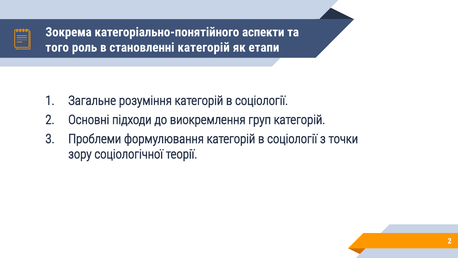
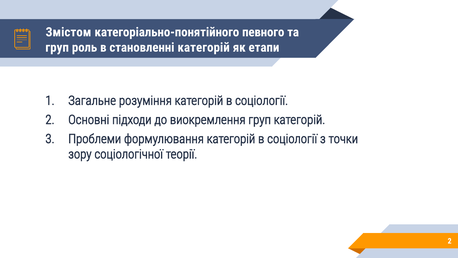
Зокрема: Зокрема -> Змістом
аспекти: аспекти -> певного
того at (57, 47): того -> груп
